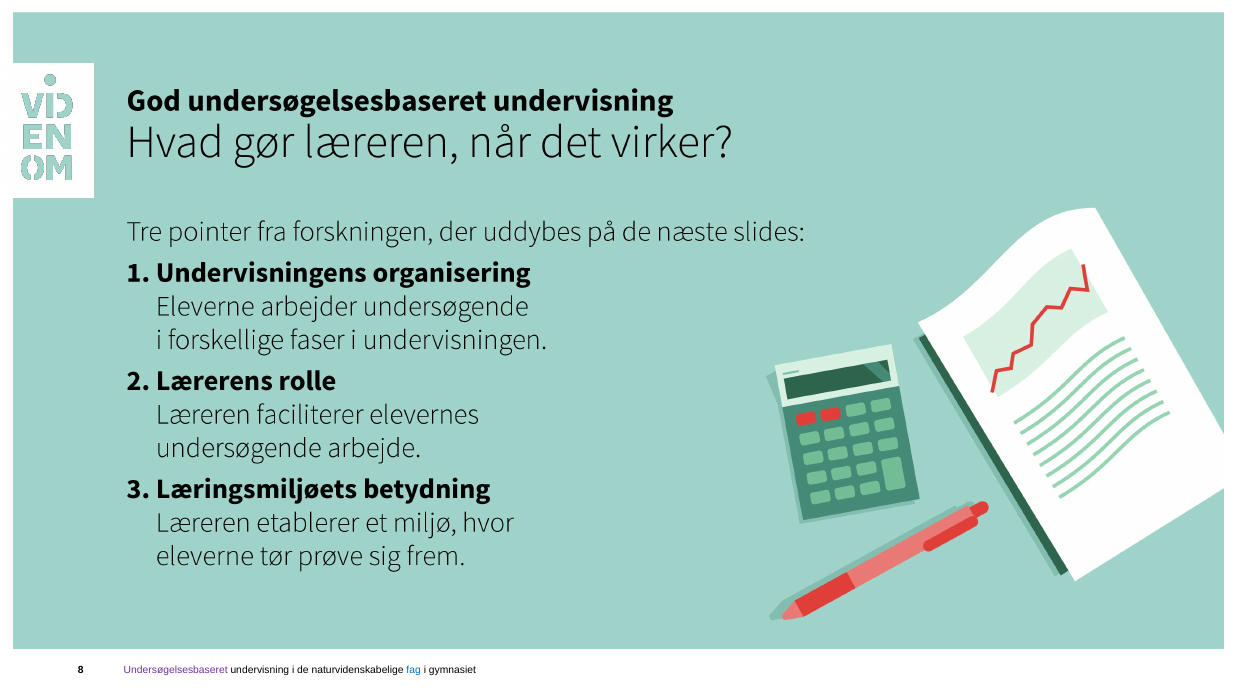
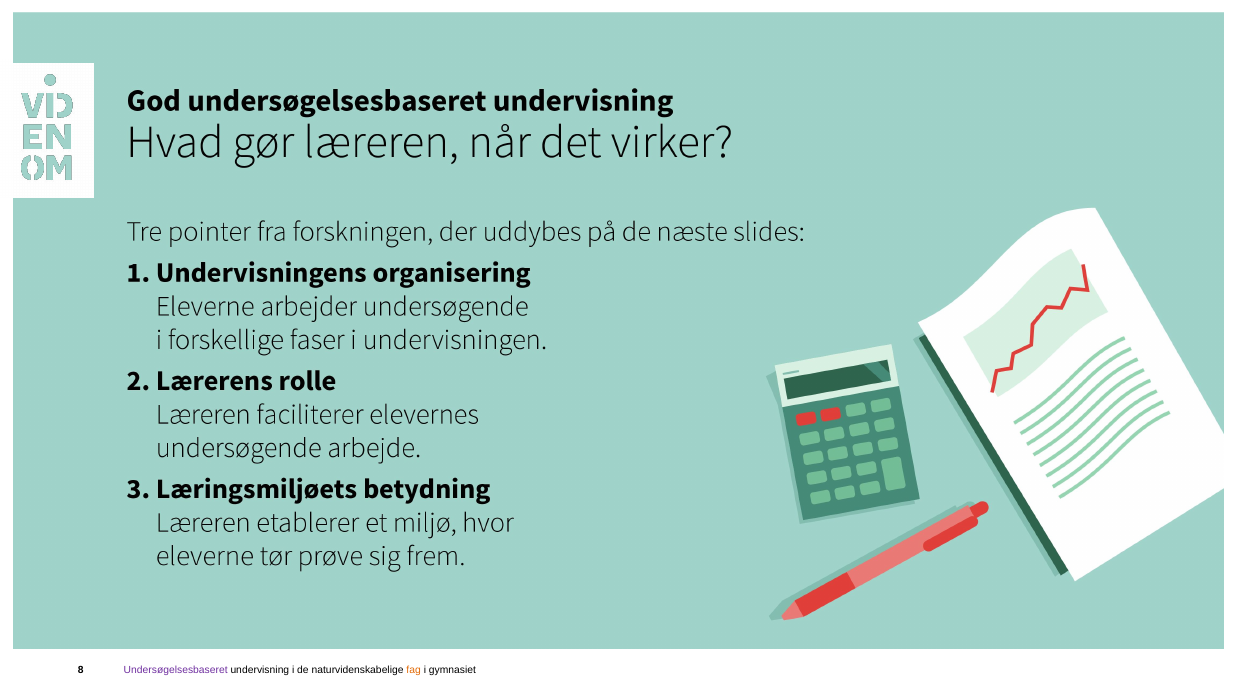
fag colour: blue -> orange
